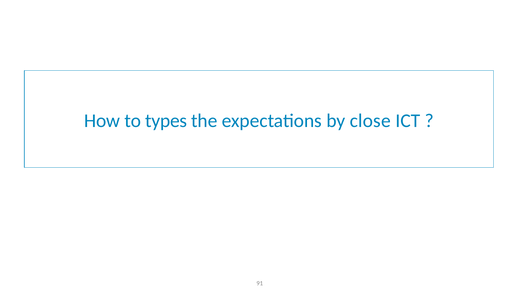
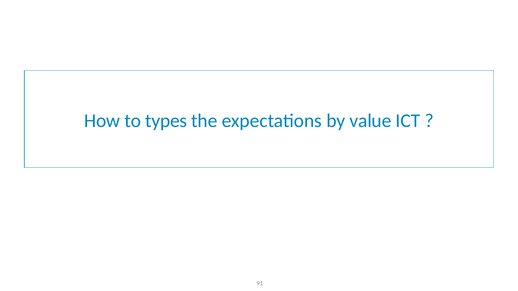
close: close -> value
